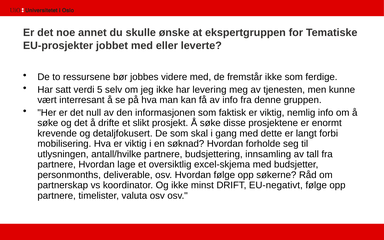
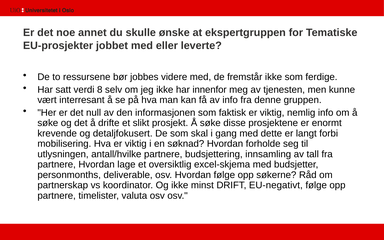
5: 5 -> 8
levering: levering -> innenfor
